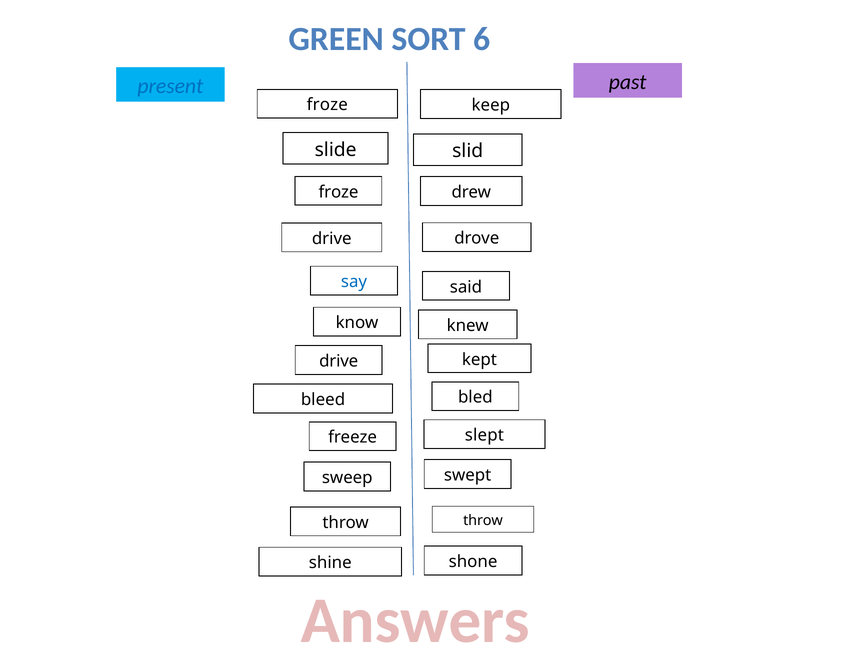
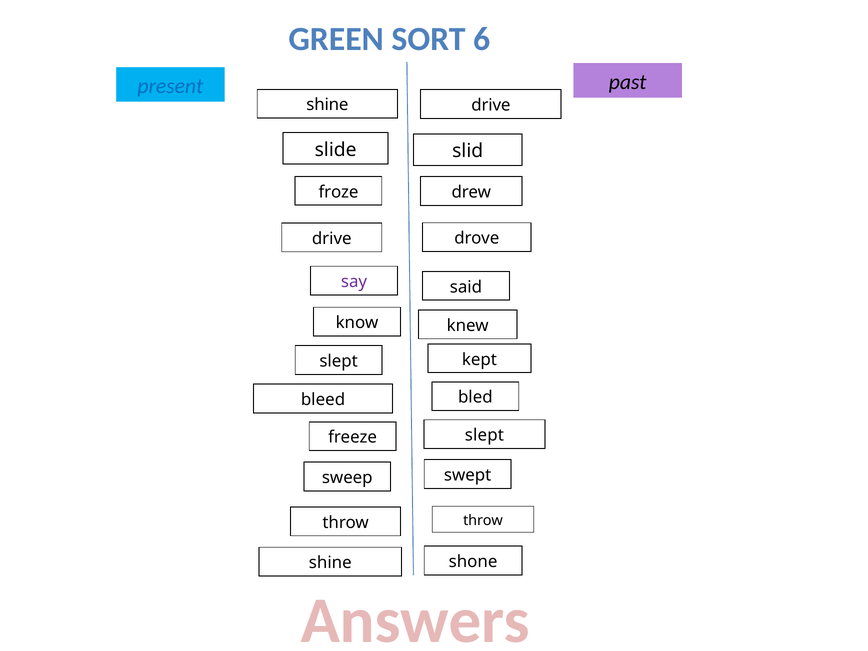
froze at (327, 105): froze -> shine
keep at (491, 105): keep -> drive
say colour: blue -> purple
drive at (339, 361): drive -> slept
